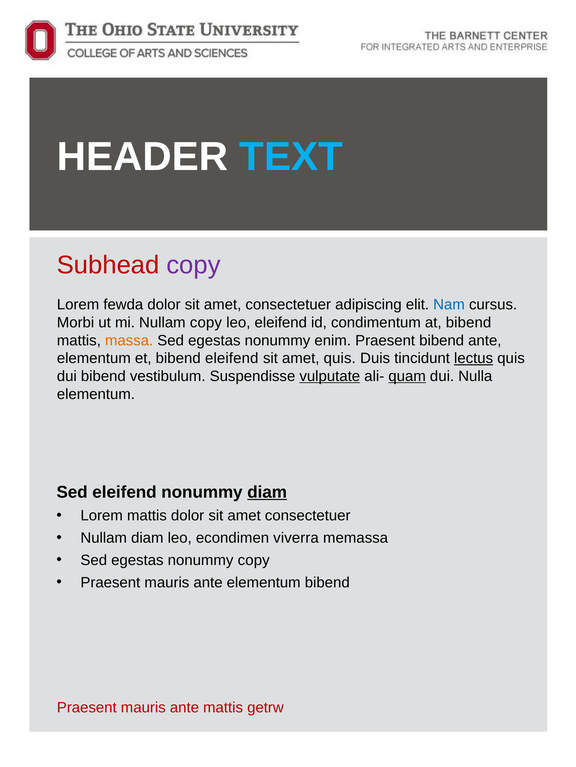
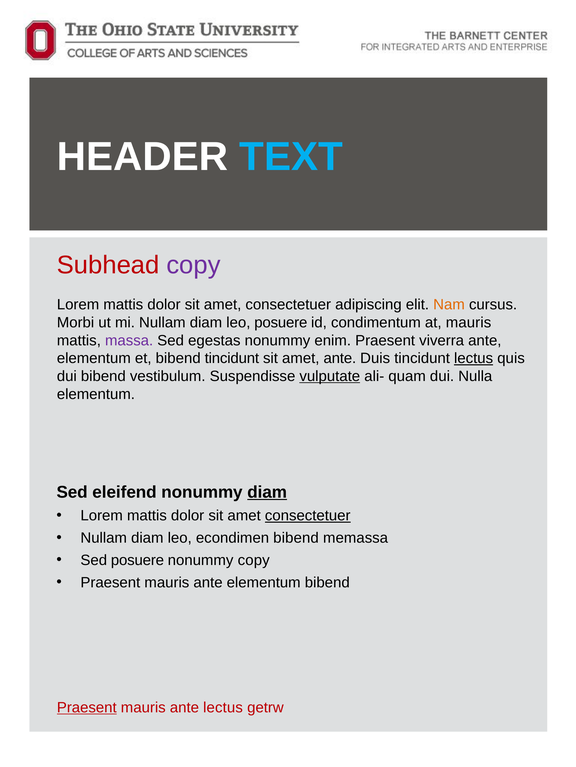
fewda at (123, 305): fewda -> mattis
Nam colour: blue -> orange
mi Nullam copy: copy -> diam
leo eleifend: eleifend -> posuere
at bibend: bibend -> mauris
massa colour: orange -> purple
Praesent bibend: bibend -> viverra
bibend eleifend: eleifend -> tincidunt
amet quis: quis -> ante
quam underline: present -> none
consectetuer at (308, 516) underline: none -> present
econdimen viverra: viverra -> bibend
egestas at (137, 561): egestas -> posuere
Praesent at (87, 708) underline: none -> present
ante mattis: mattis -> lectus
